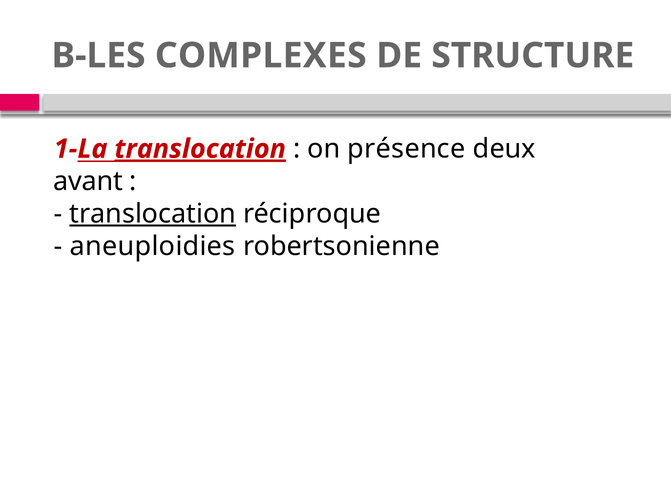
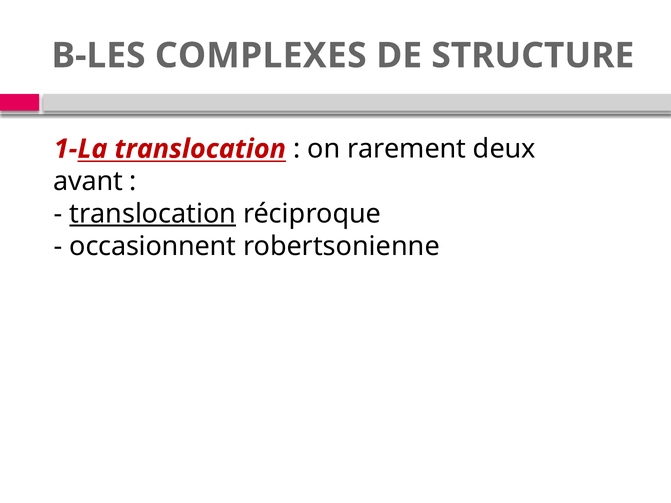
translocation at (200, 149) underline: present -> none
présence: présence -> rarement
aneuploidies: aneuploidies -> occasionnent
